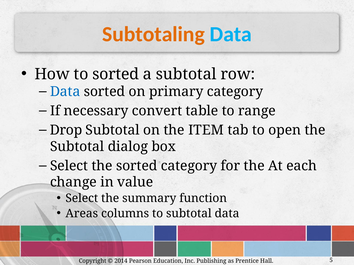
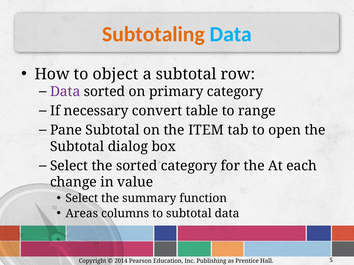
to sorted: sorted -> object
Data at (65, 92) colour: blue -> purple
Drop: Drop -> Pane
